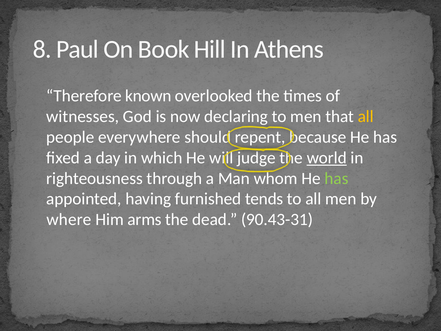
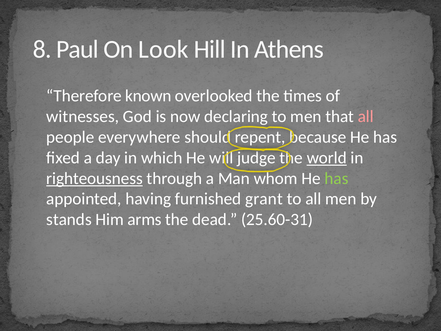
Book: Book -> Look
all at (366, 116) colour: yellow -> pink
righteousness underline: none -> present
tends: tends -> grant
where: where -> stands
90.43-31: 90.43-31 -> 25.60-31
